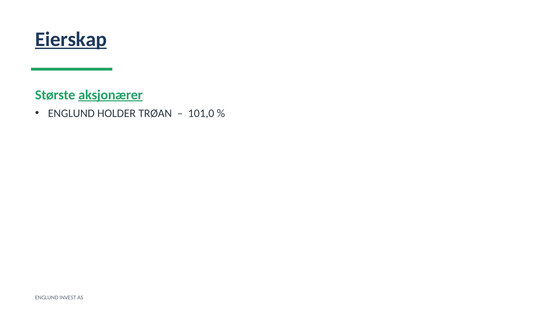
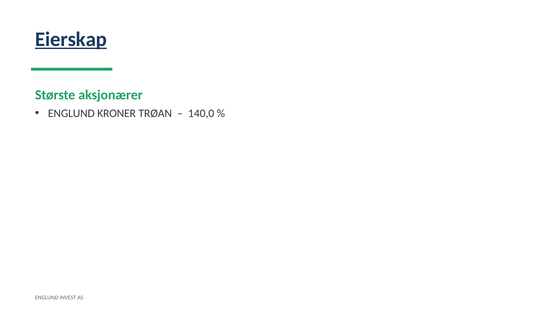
aksjonærer underline: present -> none
HOLDER: HOLDER -> KRONER
101,0: 101,0 -> 140,0
